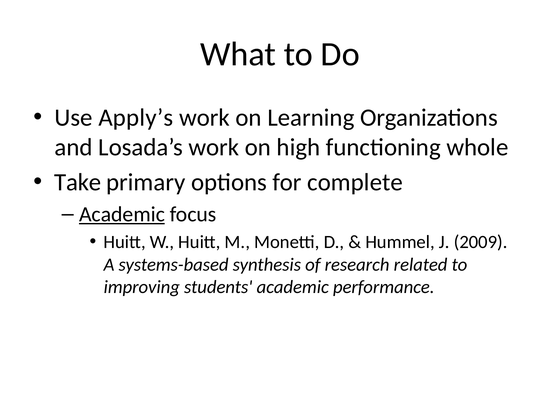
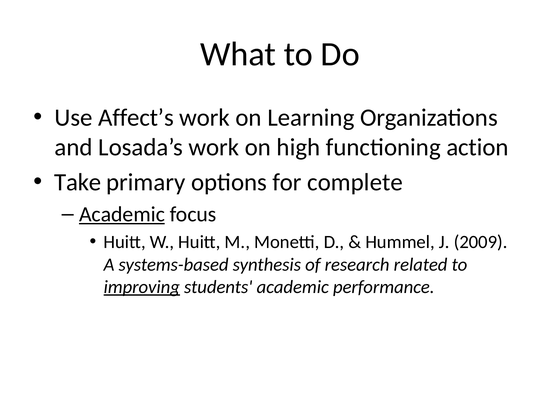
Apply’s: Apply’s -> Affect’s
whole: whole -> action
improving underline: none -> present
